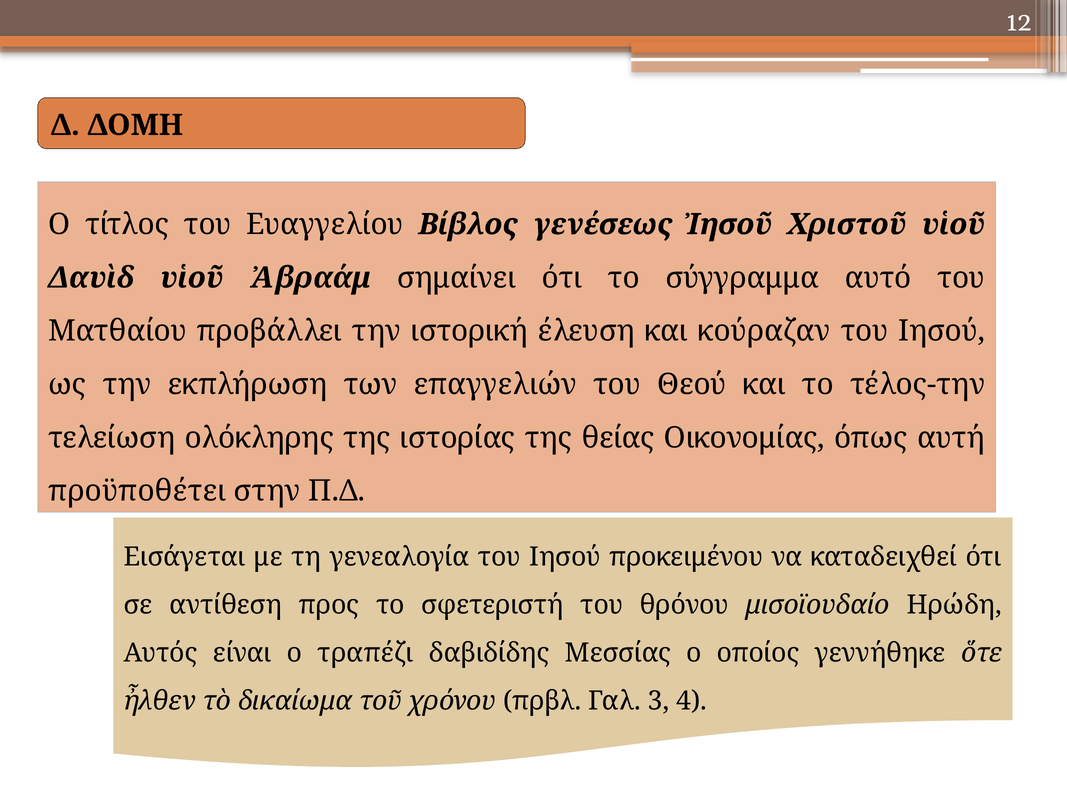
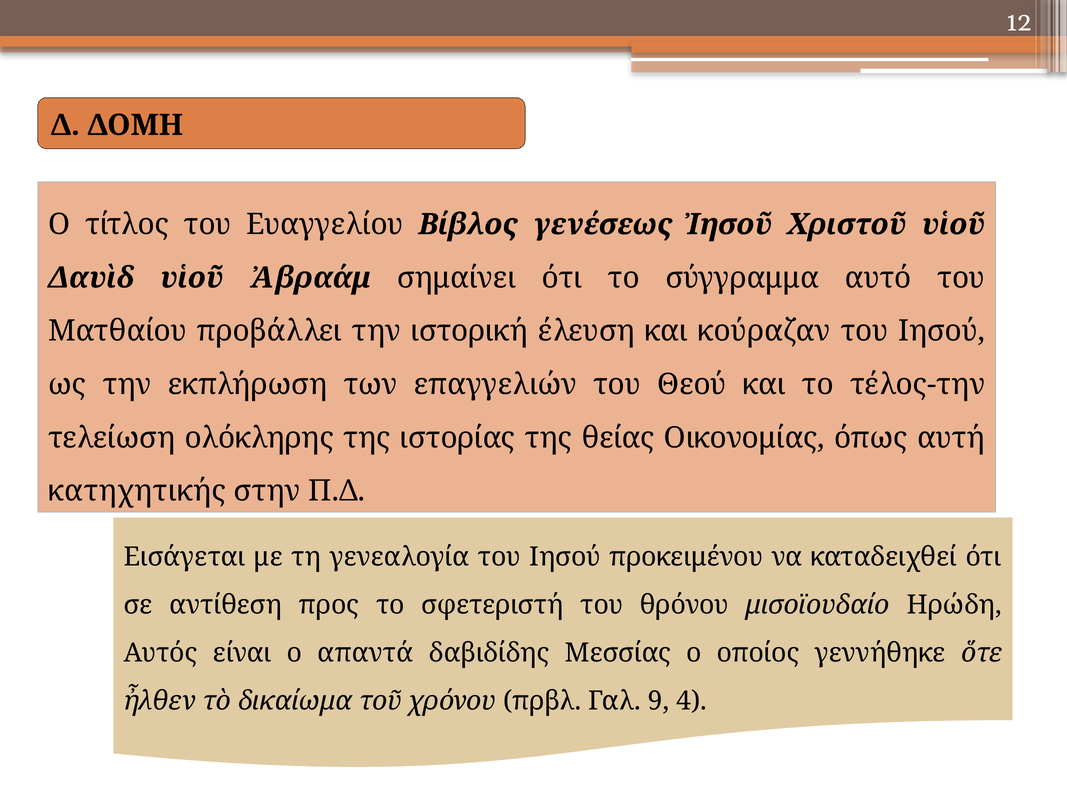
προϋποθέτει: προϋποθέτει -> κατηχητικής
τραπέζι: τραπέζι -> απαντά
3: 3 -> 9
